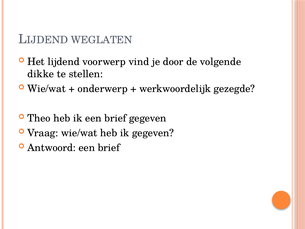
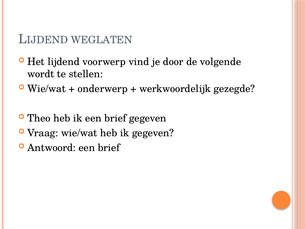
dikke: dikke -> wordt
